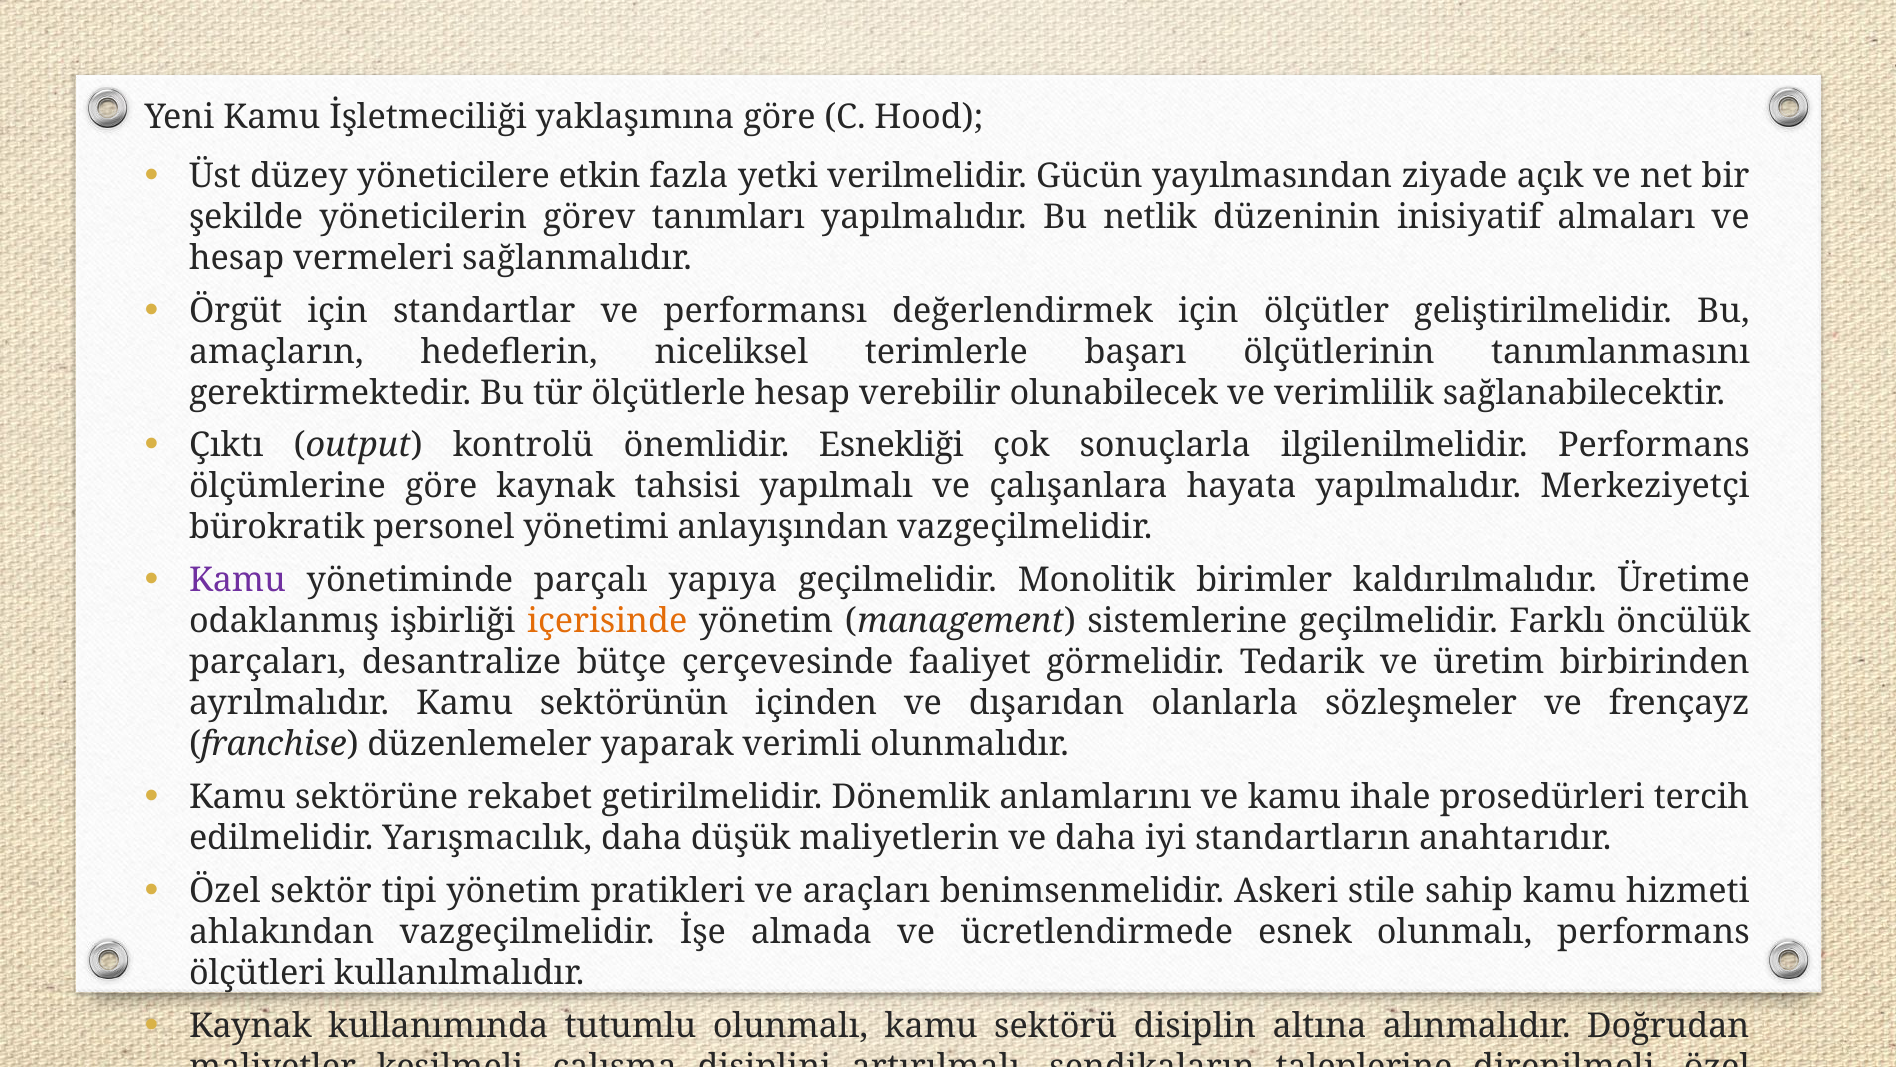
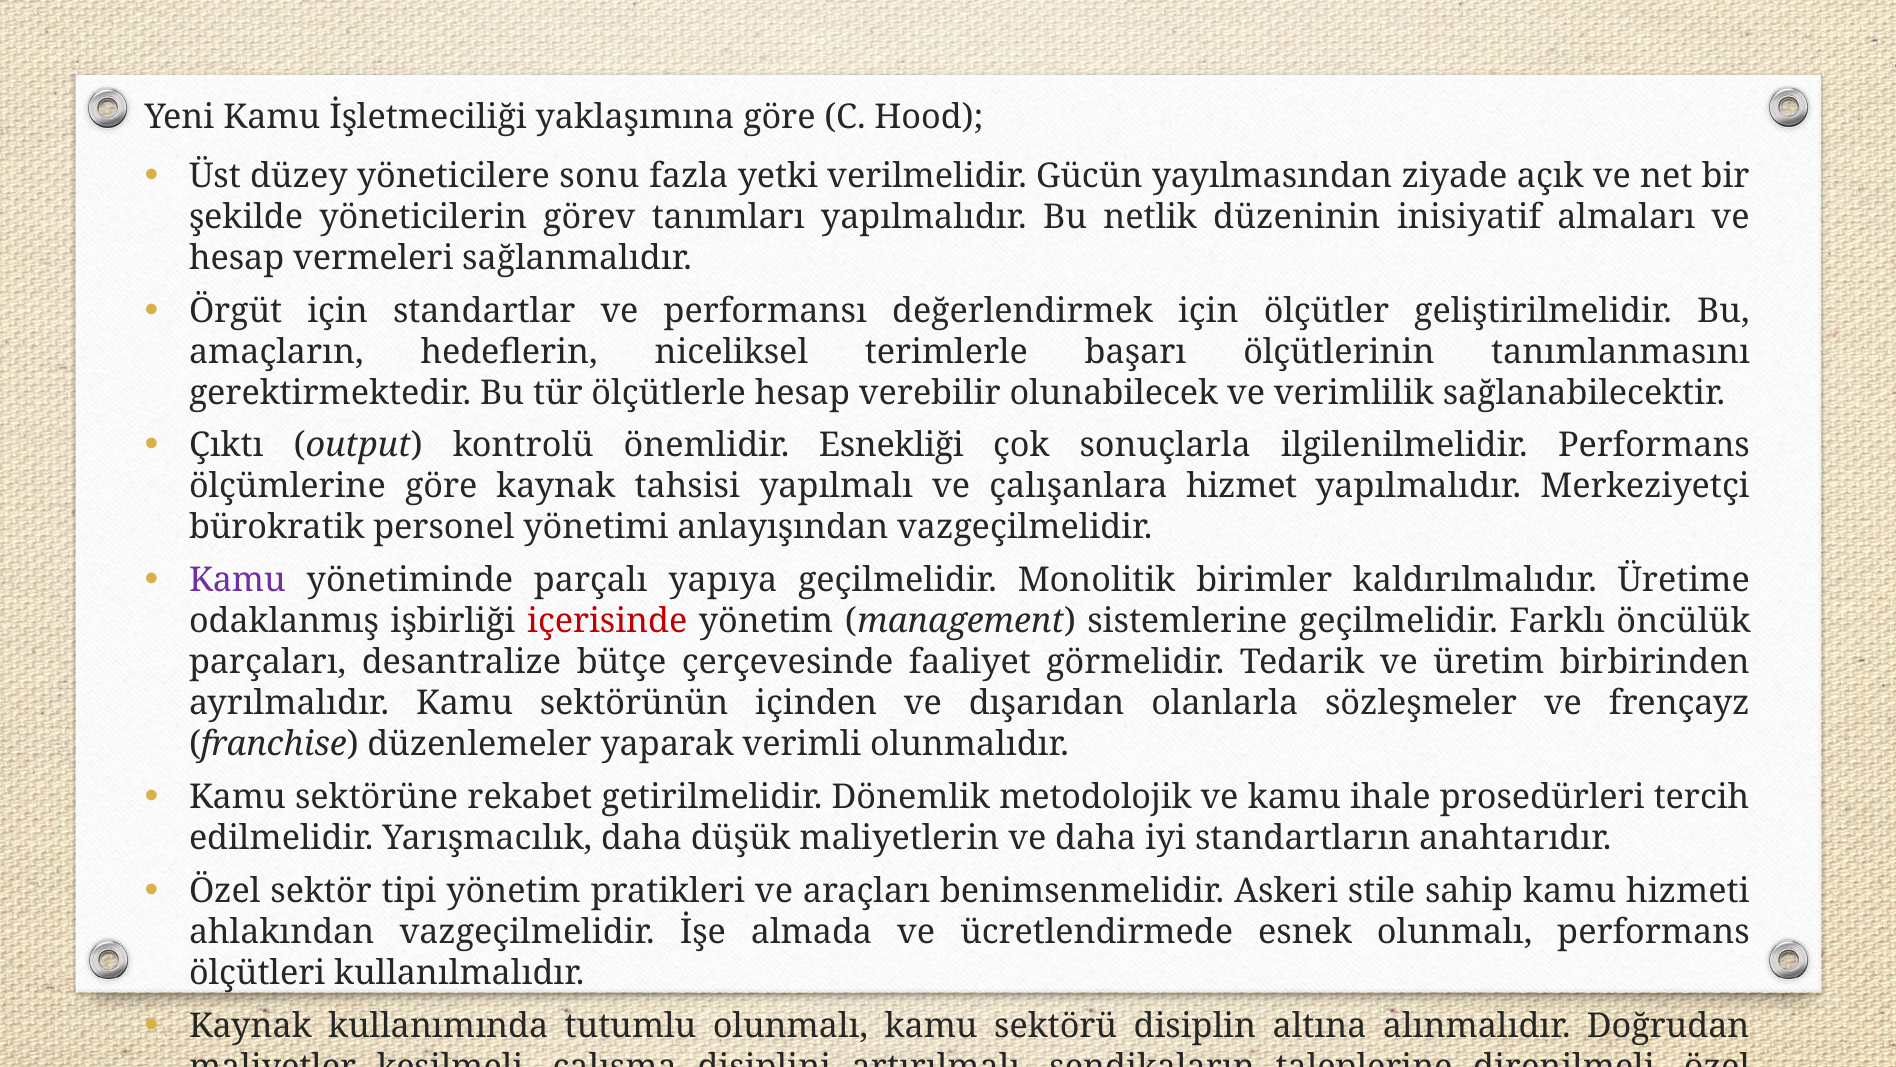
etkin: etkin -> sonu
hayata: hayata -> hizmet
içerisinde colour: orange -> red
anlamlarını: anlamlarını -> metodolojik
